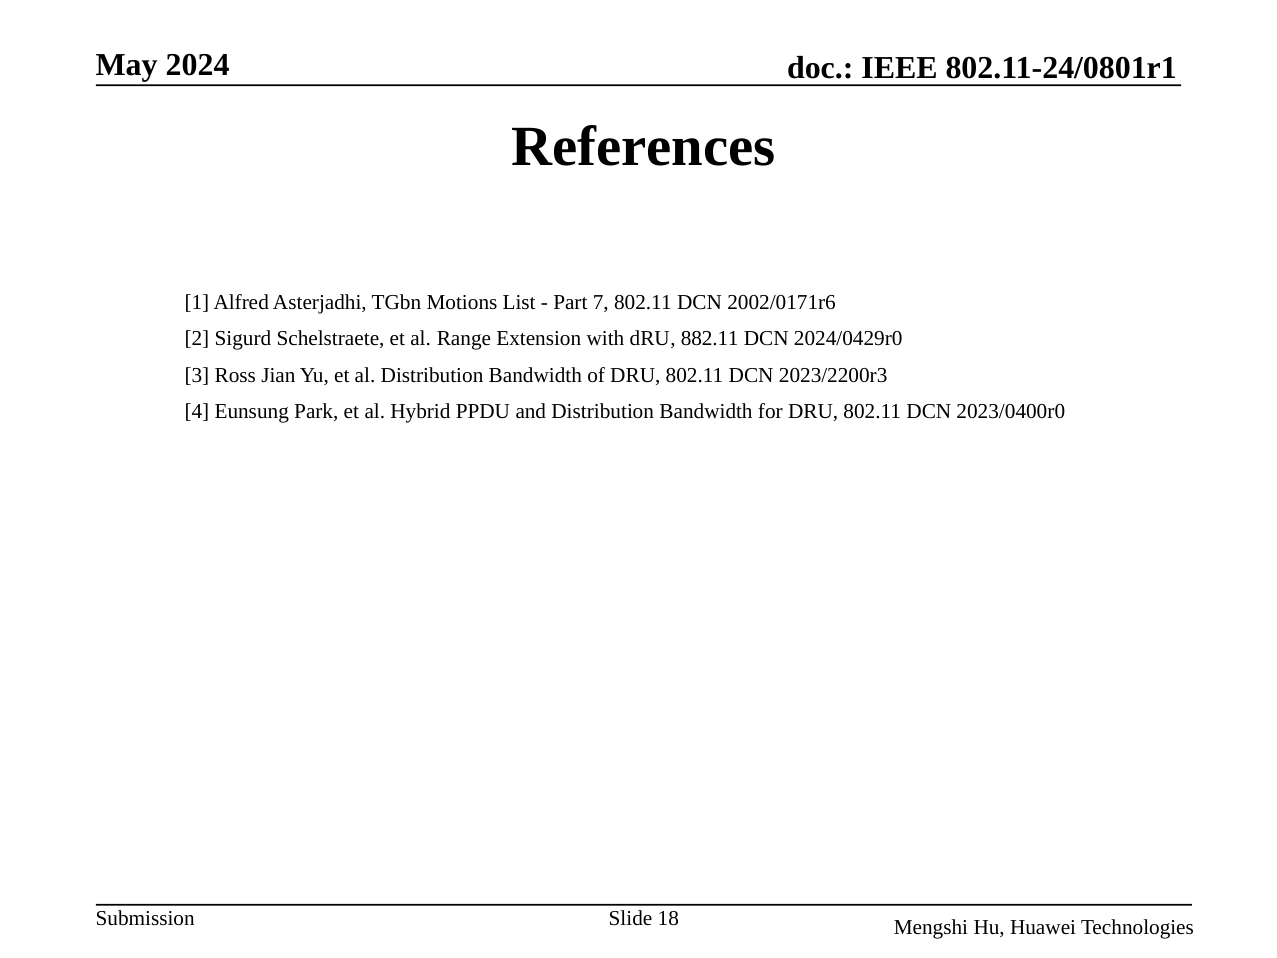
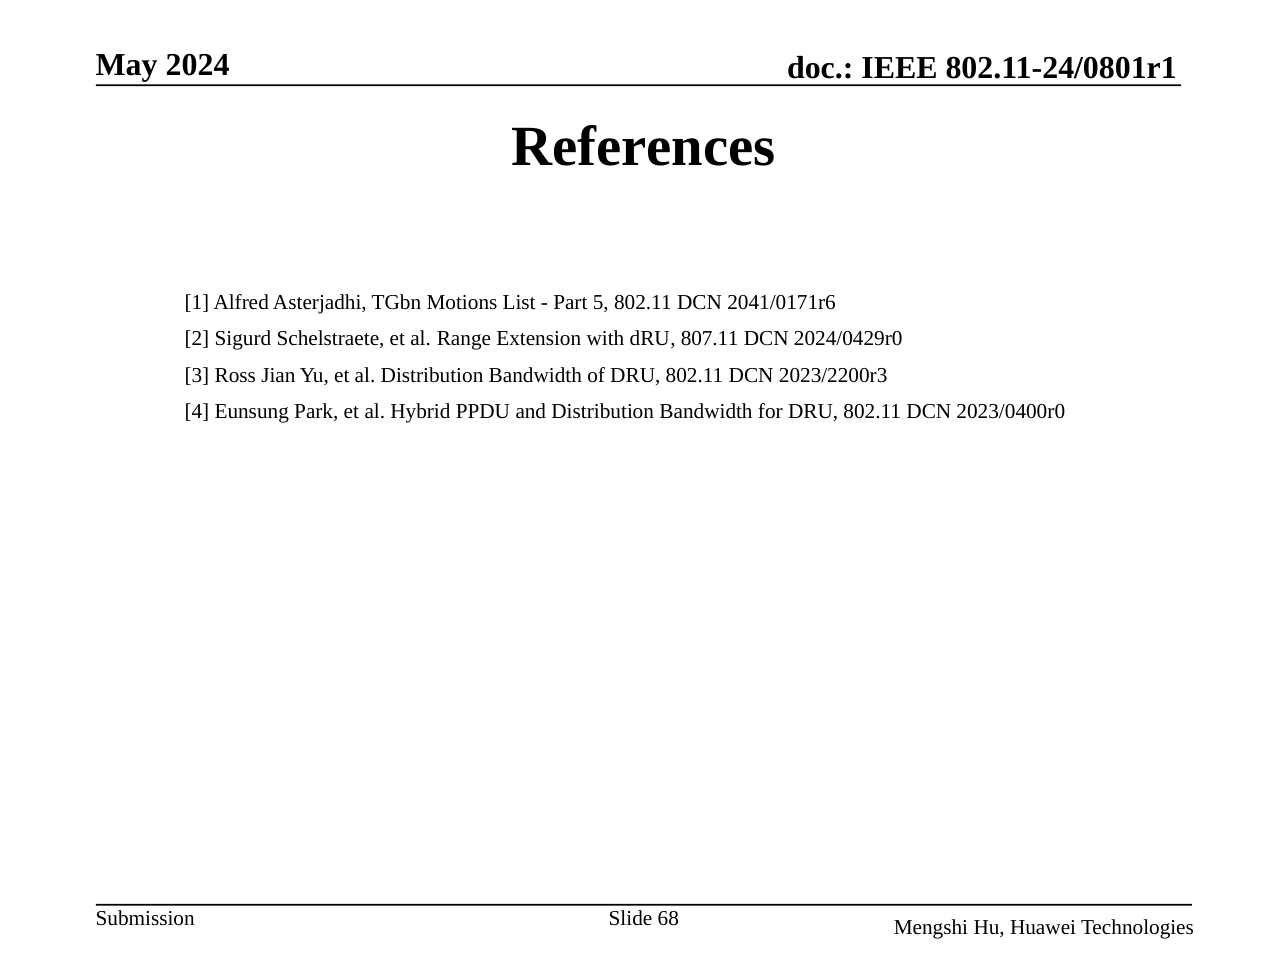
7: 7 -> 5
2002/0171r6: 2002/0171r6 -> 2041/0171r6
882.11: 882.11 -> 807.11
18: 18 -> 68
